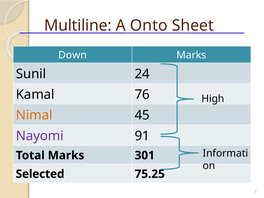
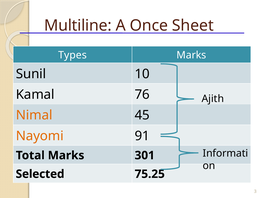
Onto: Onto -> Once
Down: Down -> Types
24: 24 -> 10
High: High -> Ajith
Nayomi colour: purple -> orange
